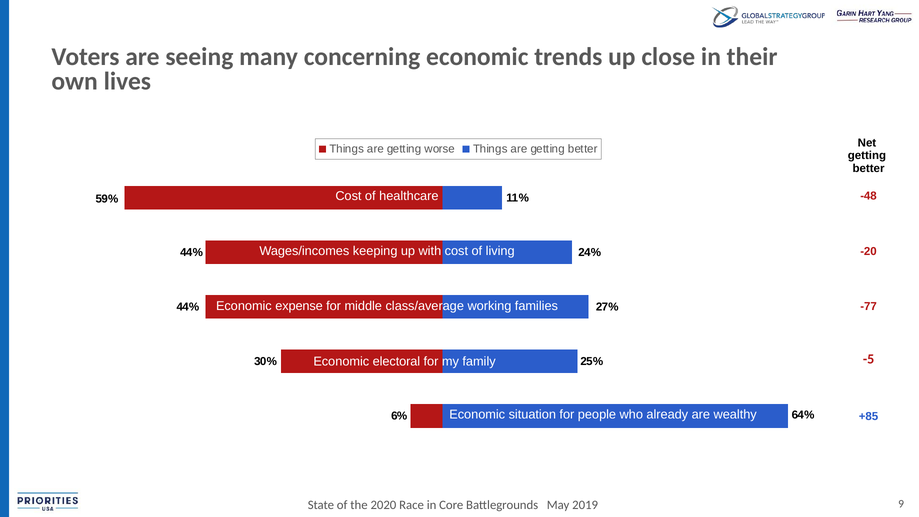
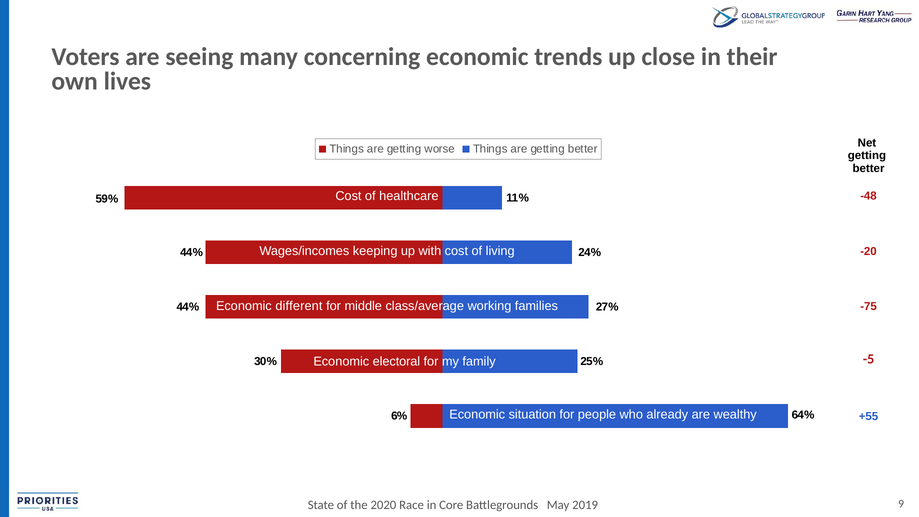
expense: expense -> different
-77: -77 -> -75
+85: +85 -> +55
